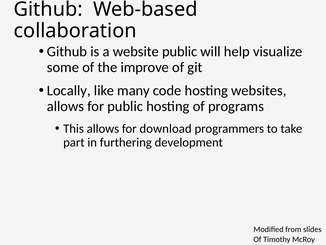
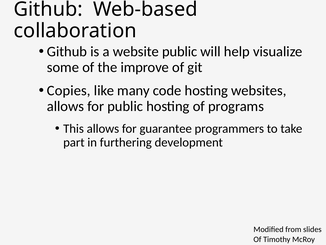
Locally: Locally -> Copies
download: download -> guarantee
